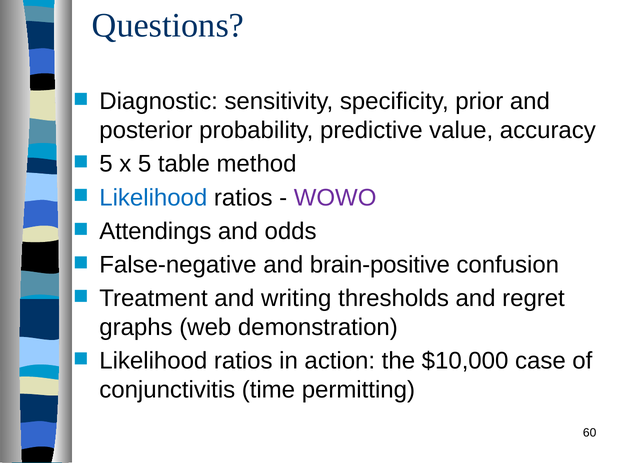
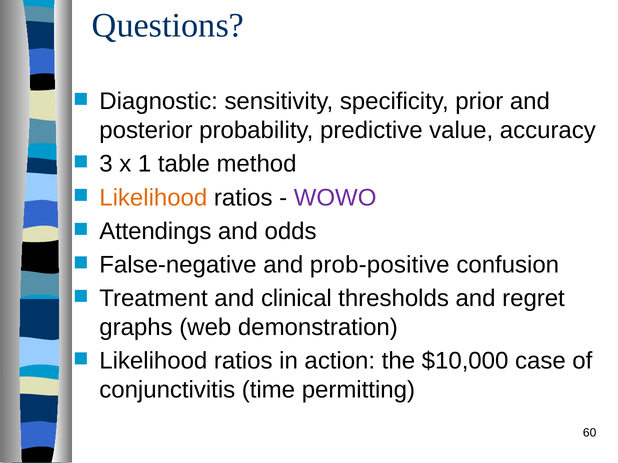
5 at (106, 164): 5 -> 3
x 5: 5 -> 1
Likelihood at (153, 198) colour: blue -> orange
brain-positive: brain-positive -> prob-positive
writing: writing -> clinical
